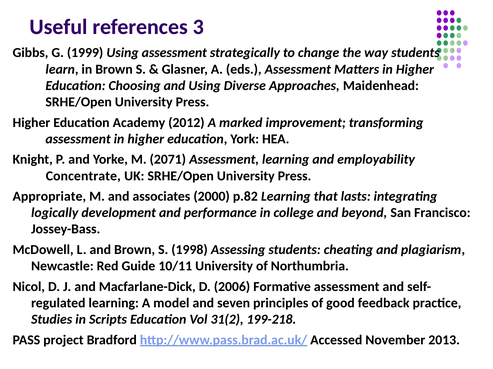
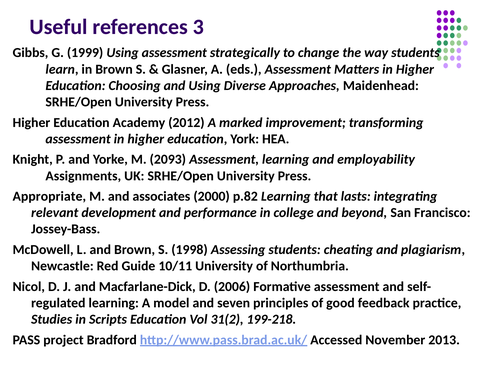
2071: 2071 -> 2093
Concentrate: Concentrate -> Assignments
logically: logically -> relevant
